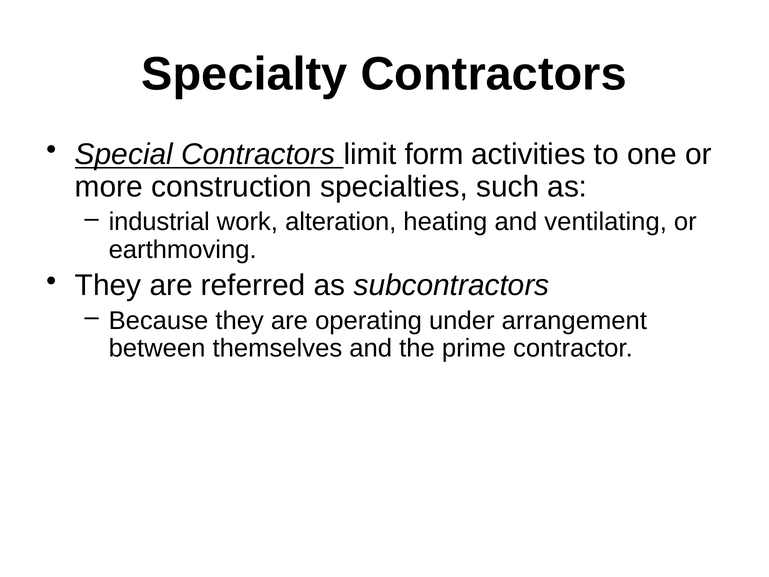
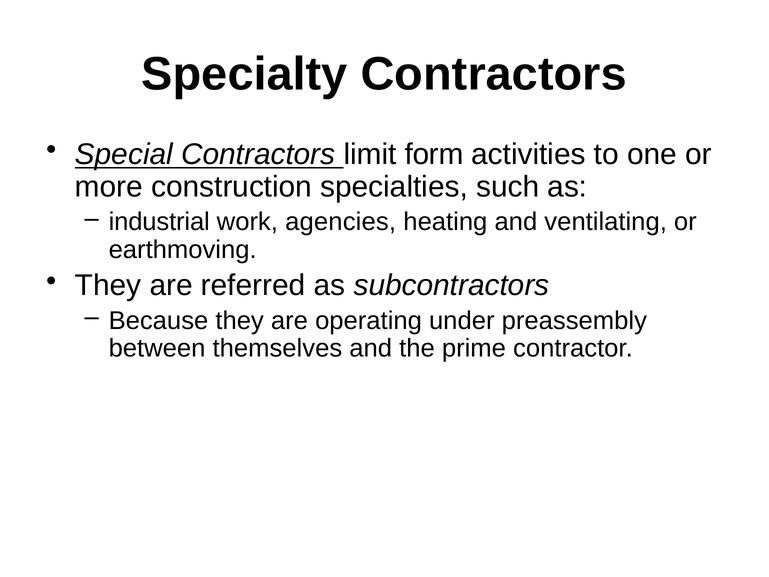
alteration: alteration -> agencies
arrangement: arrangement -> preassembly
